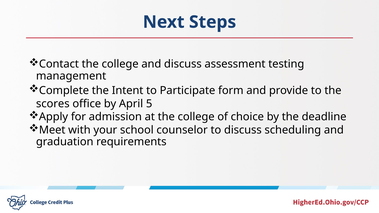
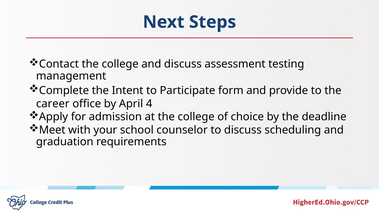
scores: scores -> career
5: 5 -> 4
